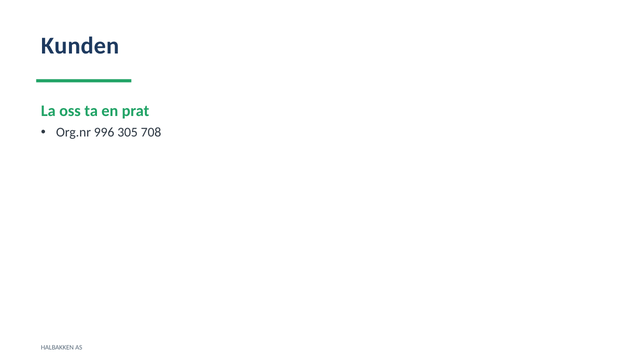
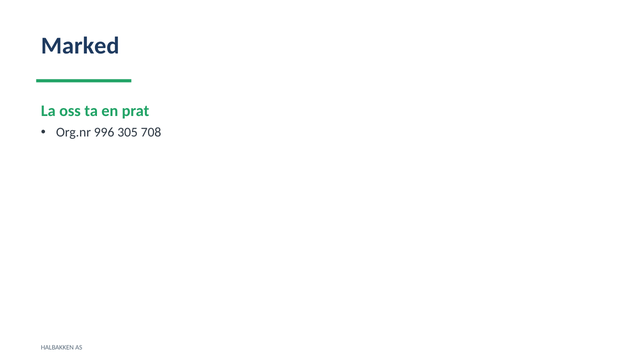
Kunden: Kunden -> Marked
